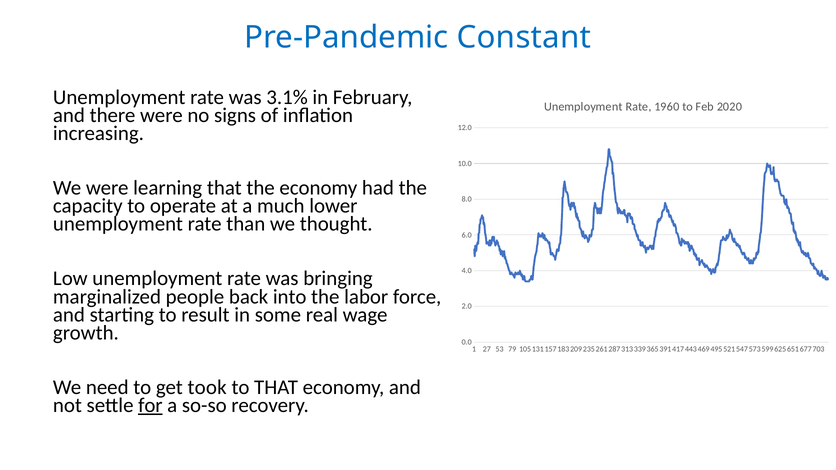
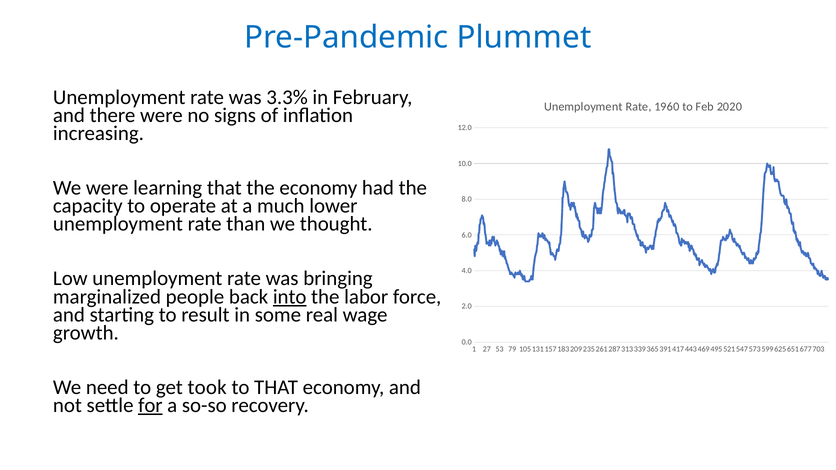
Constant: Constant -> Plummet
3.1%: 3.1% -> 3.3%
into underline: none -> present
